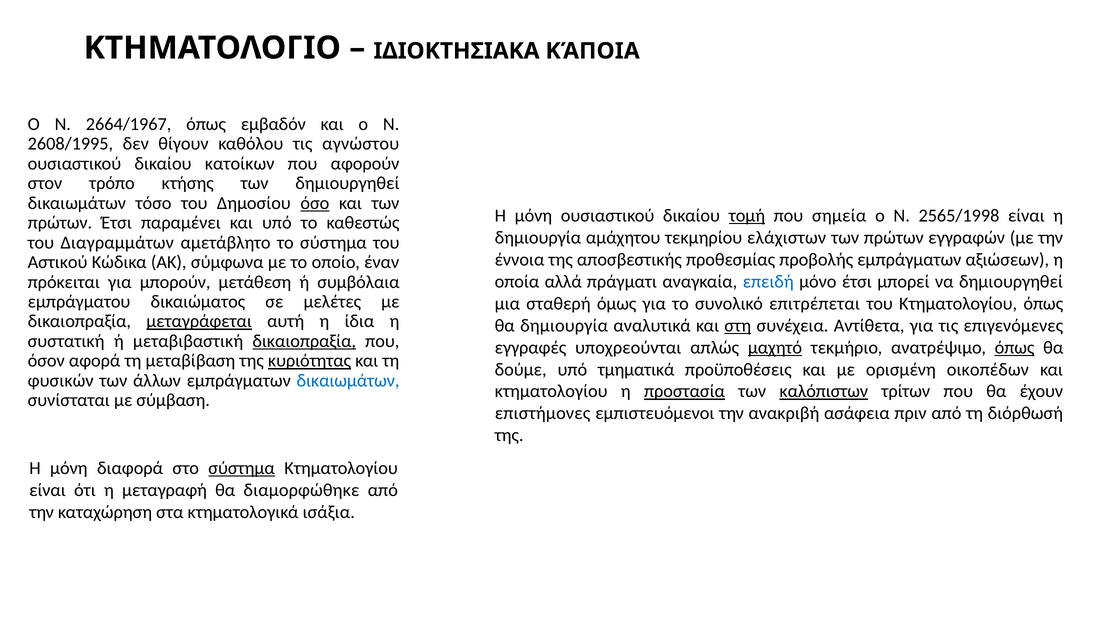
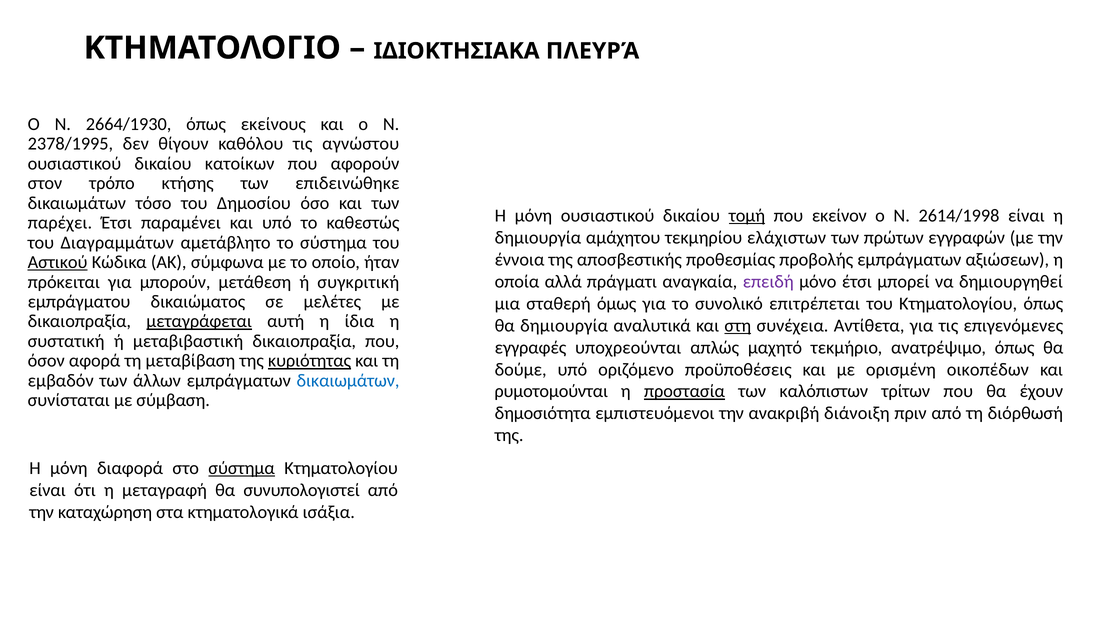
ΚΆΠΟΙΑ: ΚΆΠΟΙΑ -> ΠΛΕΥΡΆ
2664/1967: 2664/1967 -> 2664/1930
εµβαδόν: εµβαδόν -> εκείνους
2608/1995: 2608/1995 -> 2378/1995
των δημιουργηθεί: δημιουργηθεί -> επιδεινώθηκε
όσο underline: present -> none
σηµεία: σηµεία -> εκείνον
2565/1998: 2565/1998 -> 2614/1998
πρώτων at (60, 223): πρώτων -> παρέχει
Αστικού underline: none -> present
έναν: έναν -> ήταν
επειδή colour: blue -> purple
συμβόλαια: συμβόλαια -> συγκριτική
δικαιοπραξία at (304, 341) underline: present -> none
μαχητό underline: present -> none
όπως at (1015, 347) underline: present -> none
τμηματικά: τμηματικά -> οριζόμενο
φυσικών: φυσικών -> εμβαδόν
κτηματολογίου at (551, 391): κτηματολογίου -> ρυµοτοµούνται
καλόπιστων underline: present -> none
επιστήμονες: επιστήμονες -> δημοσιότητα
ασάφεια: ασάφεια -> διάνοιξη
διαμορφώθηκε: διαμορφώθηκε -> συνυπολογιστεί
